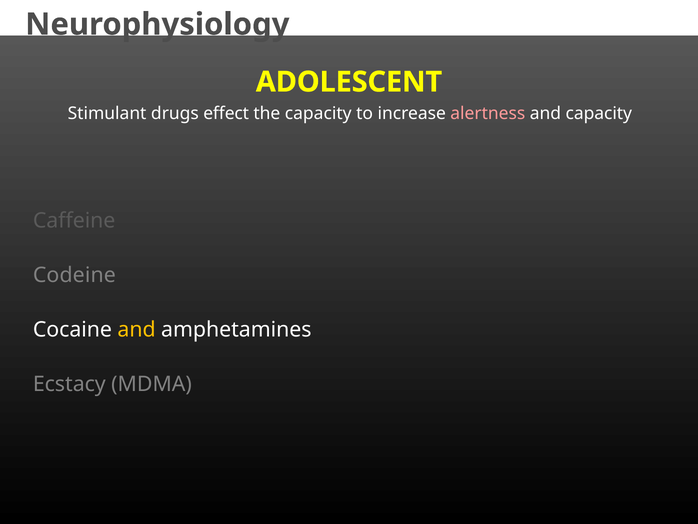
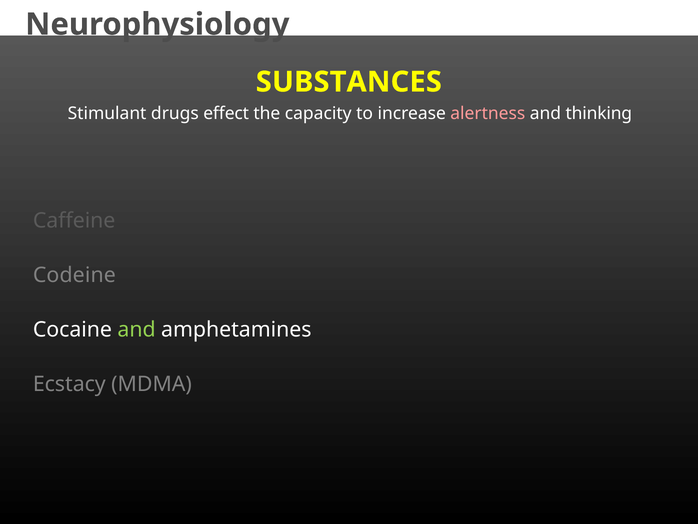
ADOLESCENT: ADOLESCENT -> SUBSTANCES
and capacity: capacity -> thinking
and at (137, 330) colour: yellow -> light green
